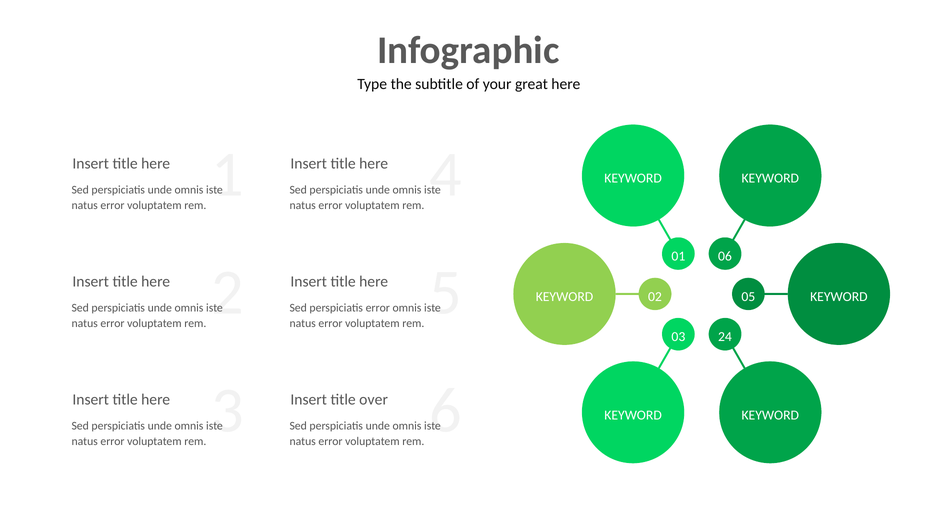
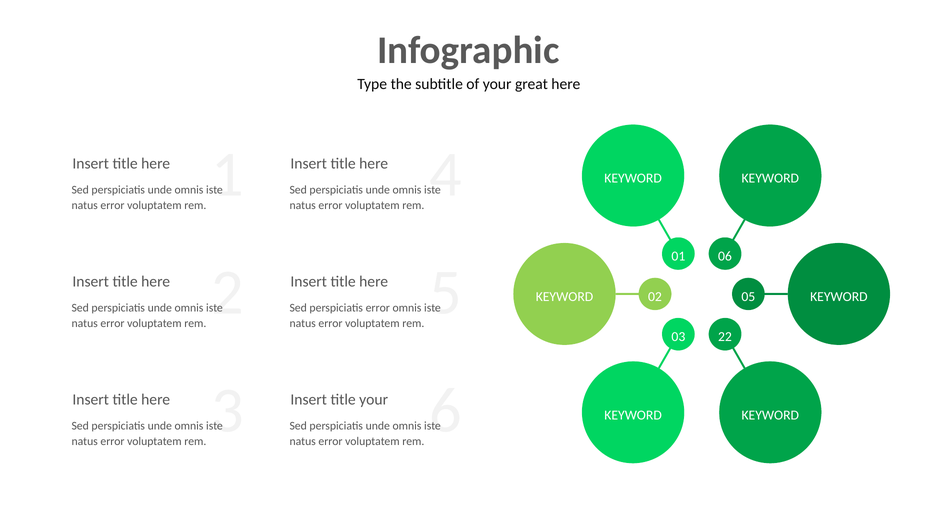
24: 24 -> 22
title over: over -> your
